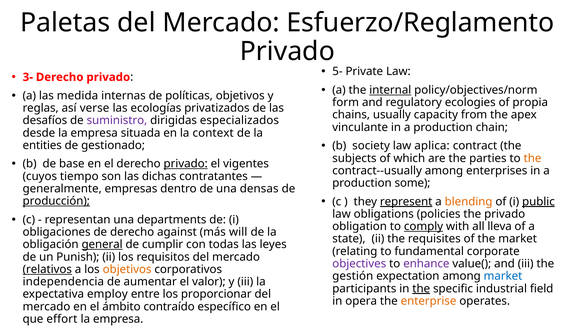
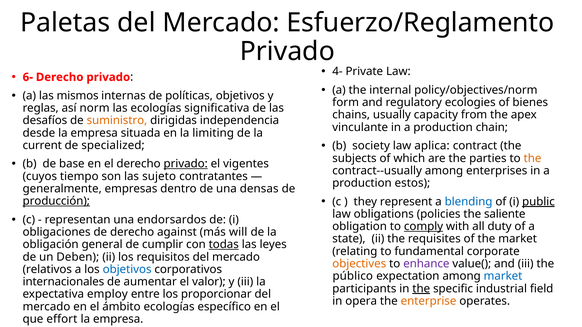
5-: 5- -> 4-
3-: 3- -> 6-
internal underline: present -> none
medida: medida -> mismos
propia: propia -> bienes
verse: verse -> norm
privatizados: privatizados -> significativa
suministro colour: purple -> orange
especializados: especializados -> independencia
context: context -> limiting
entities: entities -> current
gestionado: gestionado -> specialized
dichas: dichas -> sujeto
some: some -> estos
represent underline: present -> none
blending colour: orange -> blue
the privado: privado -> saliente
departments: departments -> endorsardos
lleva: lleva -> duty
general underline: present -> none
todas underline: none -> present
Punish: Punish -> Deben
objectives colour: purple -> orange
relativos underline: present -> none
objetivos at (127, 270) colour: orange -> blue
gestión: gestión -> público
independencia: independencia -> internacionales
ámbito contraído: contraído -> ecologías
